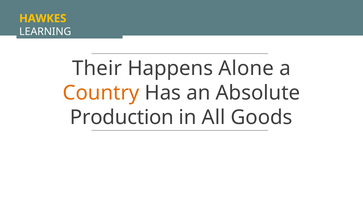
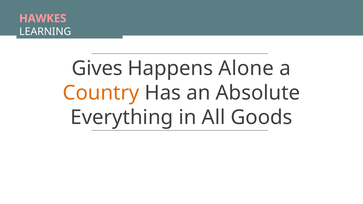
HAWKES colour: yellow -> pink
Their: Their -> Gives
Production: Production -> Everything
